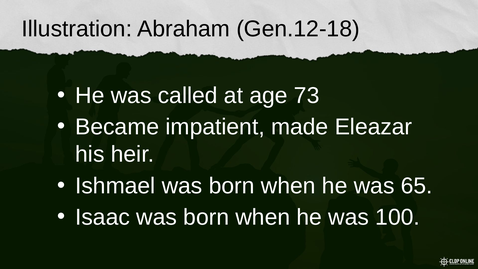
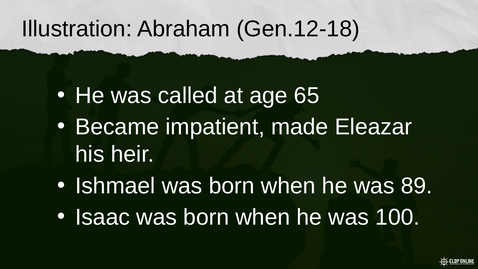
73: 73 -> 65
65: 65 -> 89
